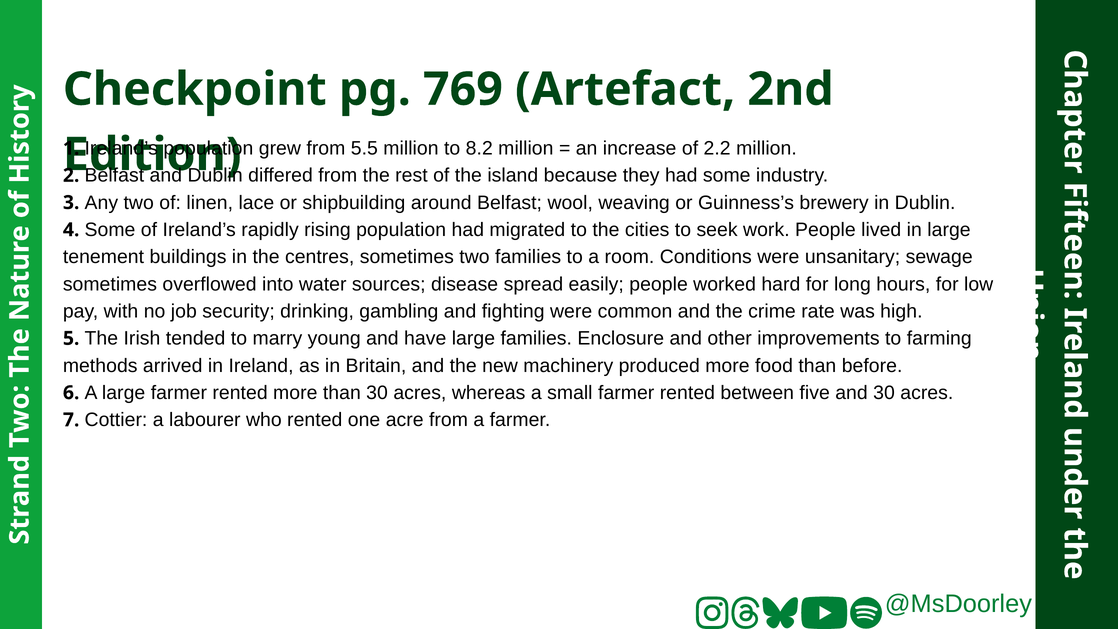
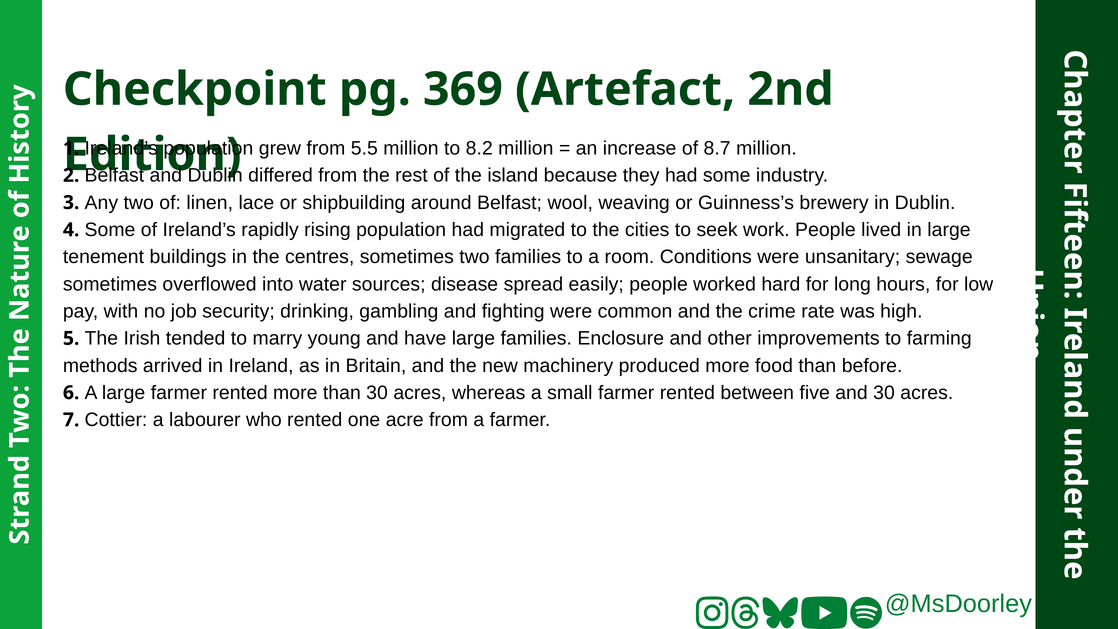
769: 769 -> 369
2.2: 2.2 -> 8.7
